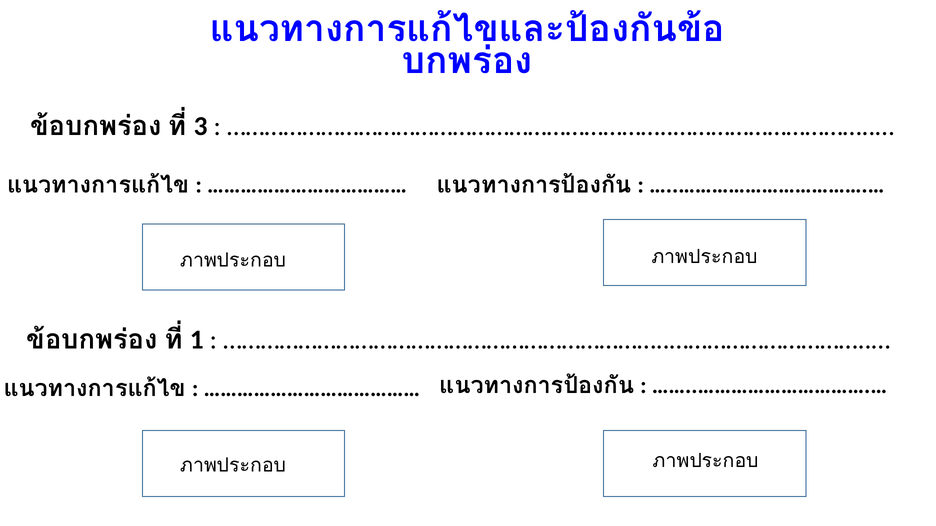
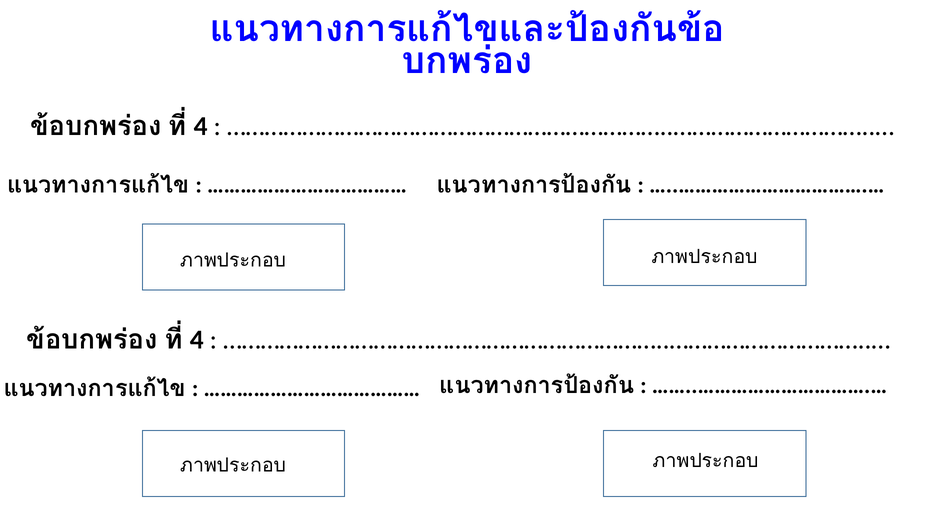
3 at (201, 126): 3 -> 4
1 at (197, 340): 1 -> 4
